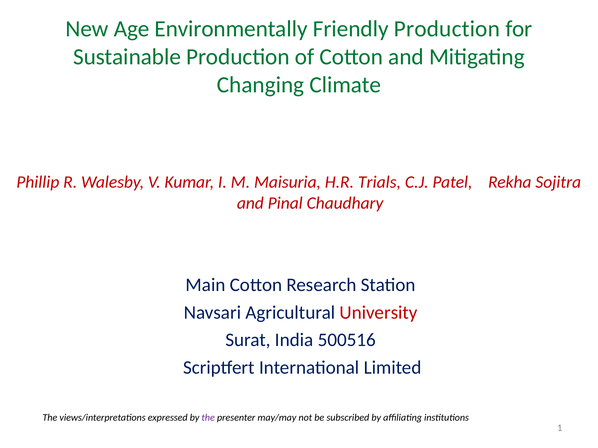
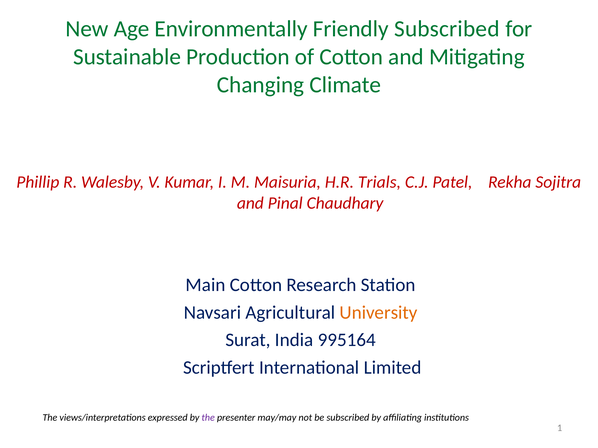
Friendly Production: Production -> Subscribed
University colour: red -> orange
500516: 500516 -> 995164
